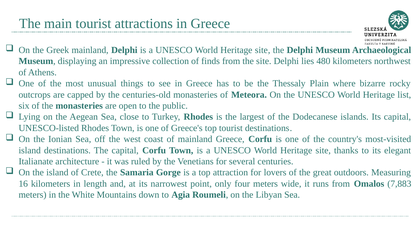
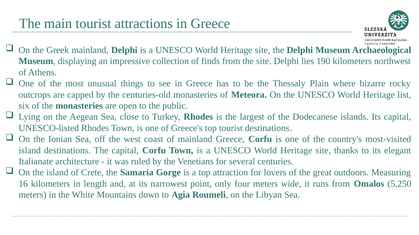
480: 480 -> 190
7,883: 7,883 -> 5,250
